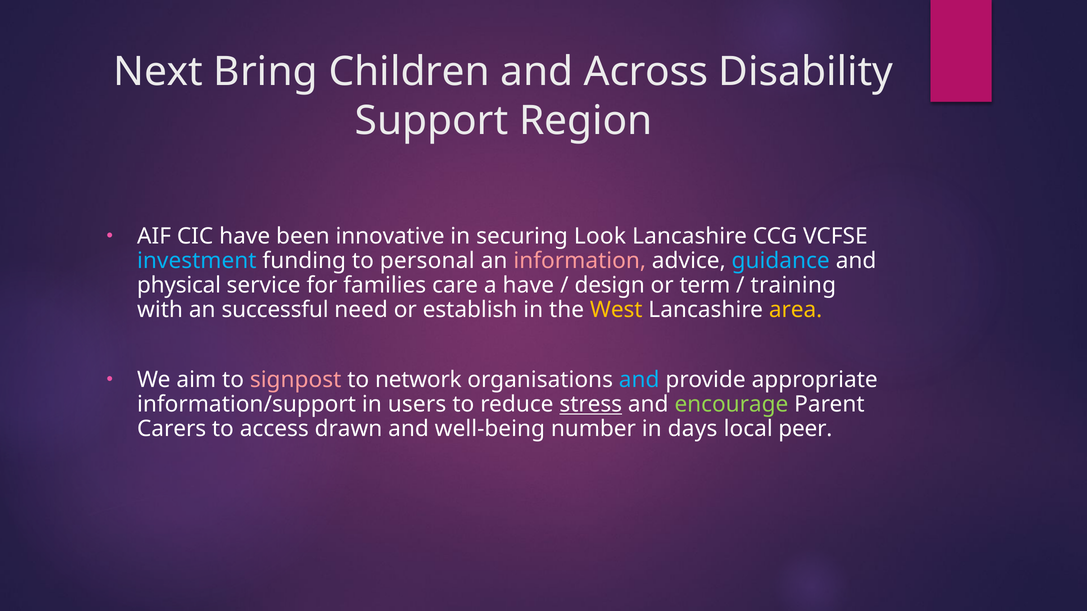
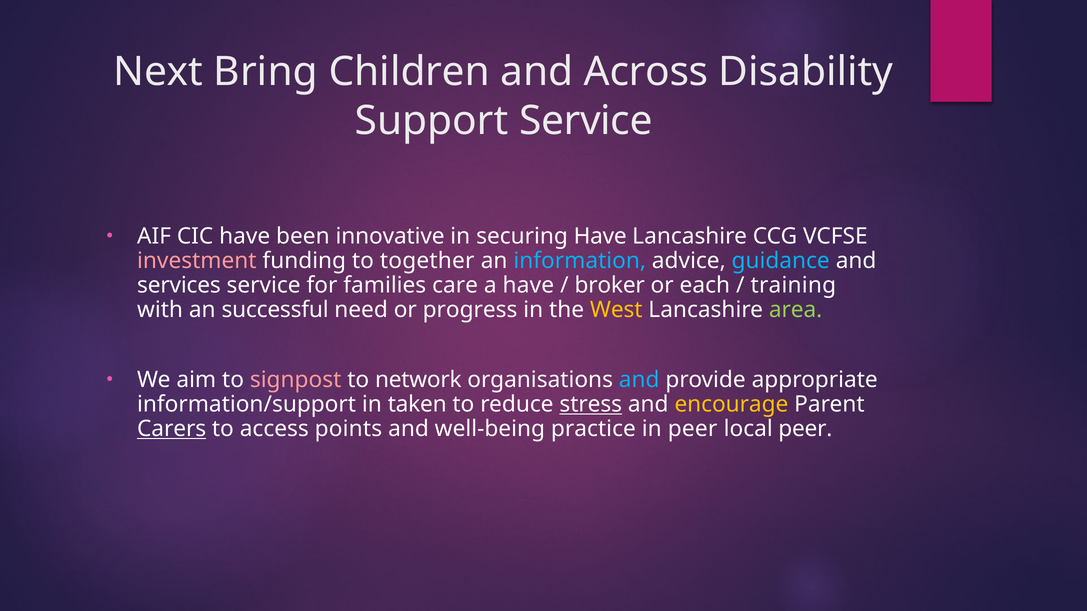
Support Region: Region -> Service
securing Look: Look -> Have
investment colour: light blue -> pink
personal: personal -> together
information colour: pink -> light blue
physical: physical -> services
design: design -> broker
term: term -> each
establish: establish -> progress
area colour: yellow -> light green
users: users -> taken
encourage colour: light green -> yellow
Carers underline: none -> present
drawn: drawn -> points
number: number -> practice
in days: days -> peer
